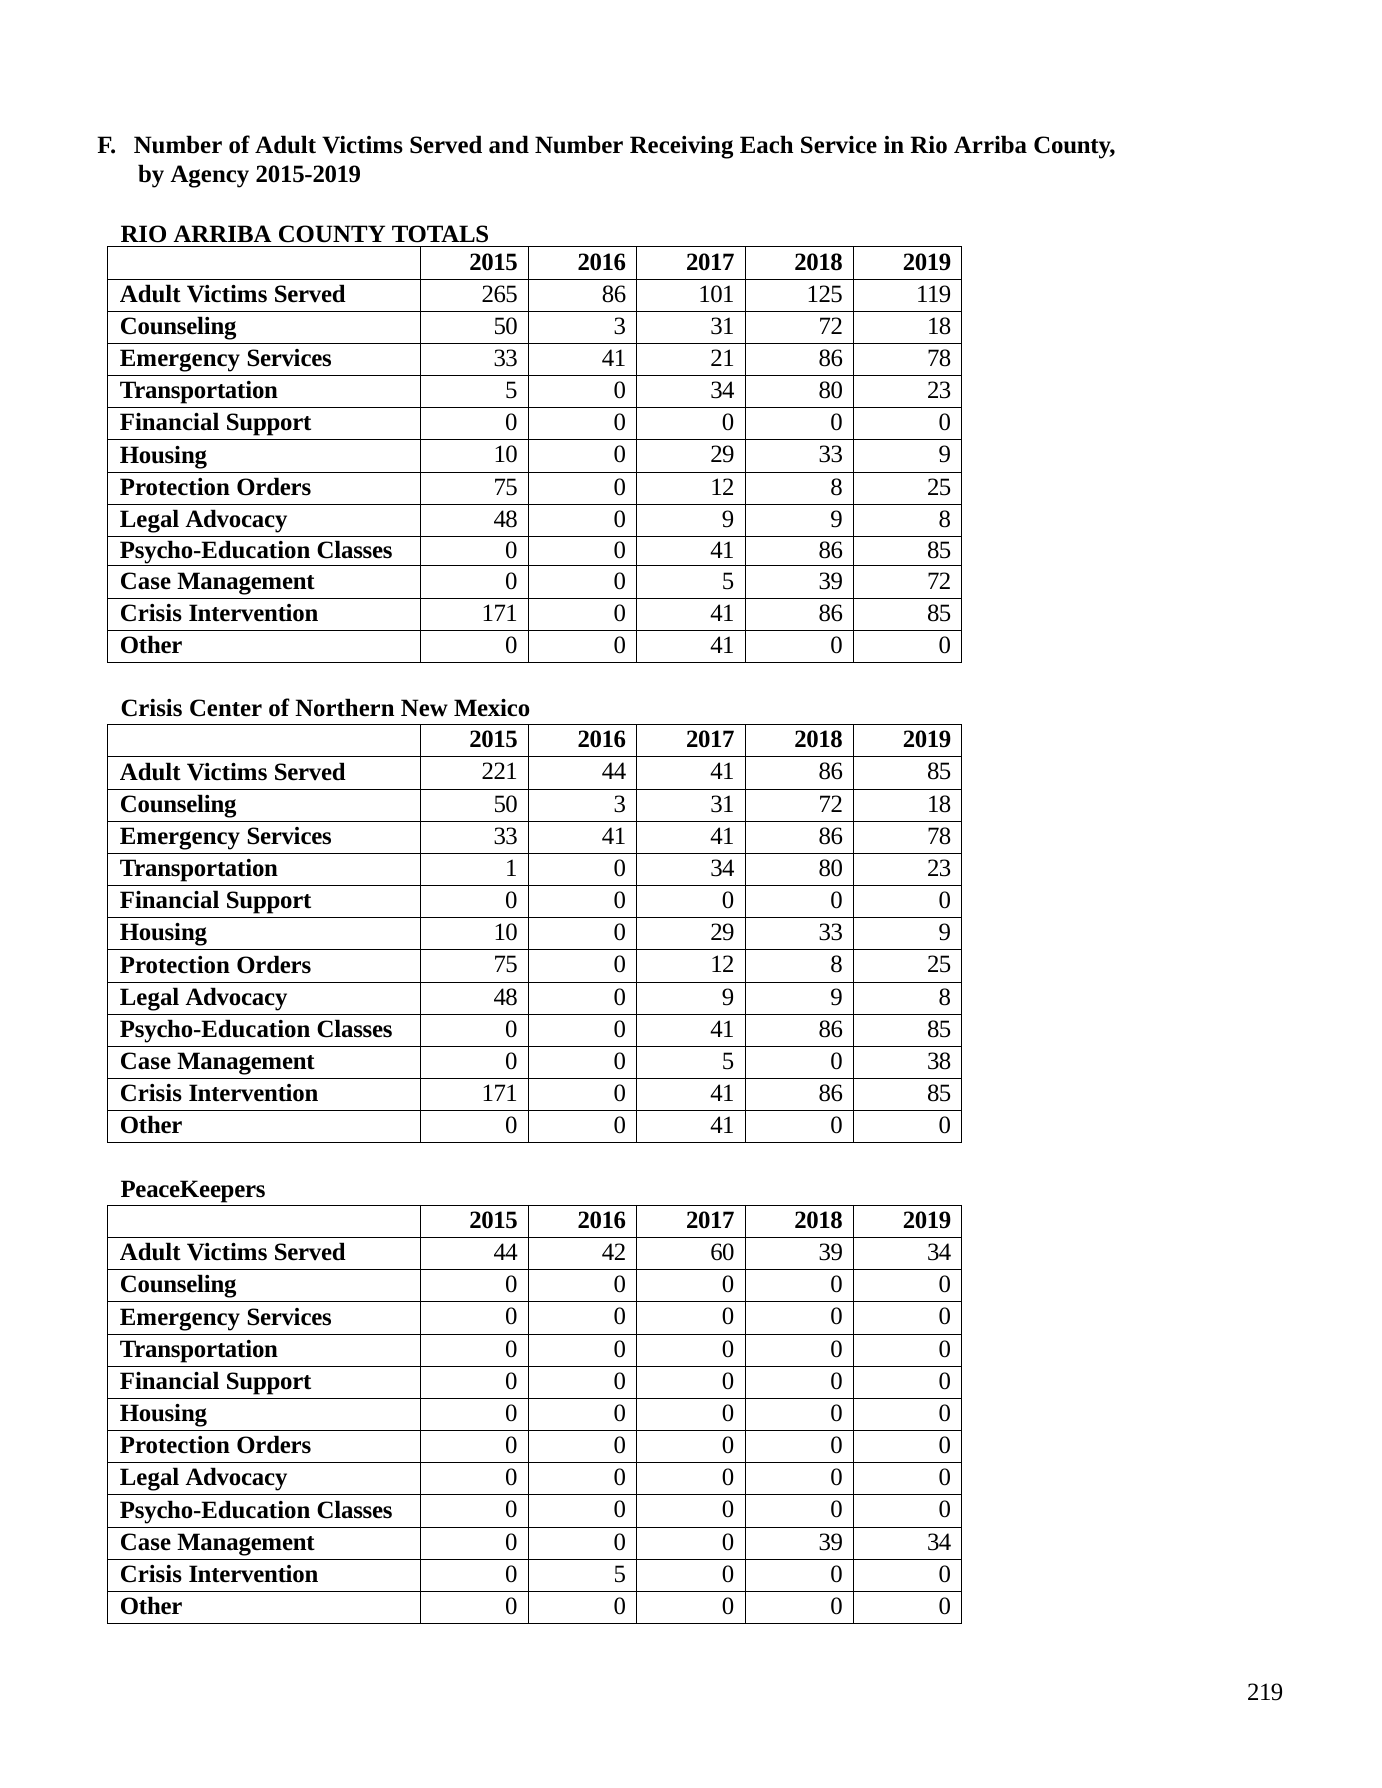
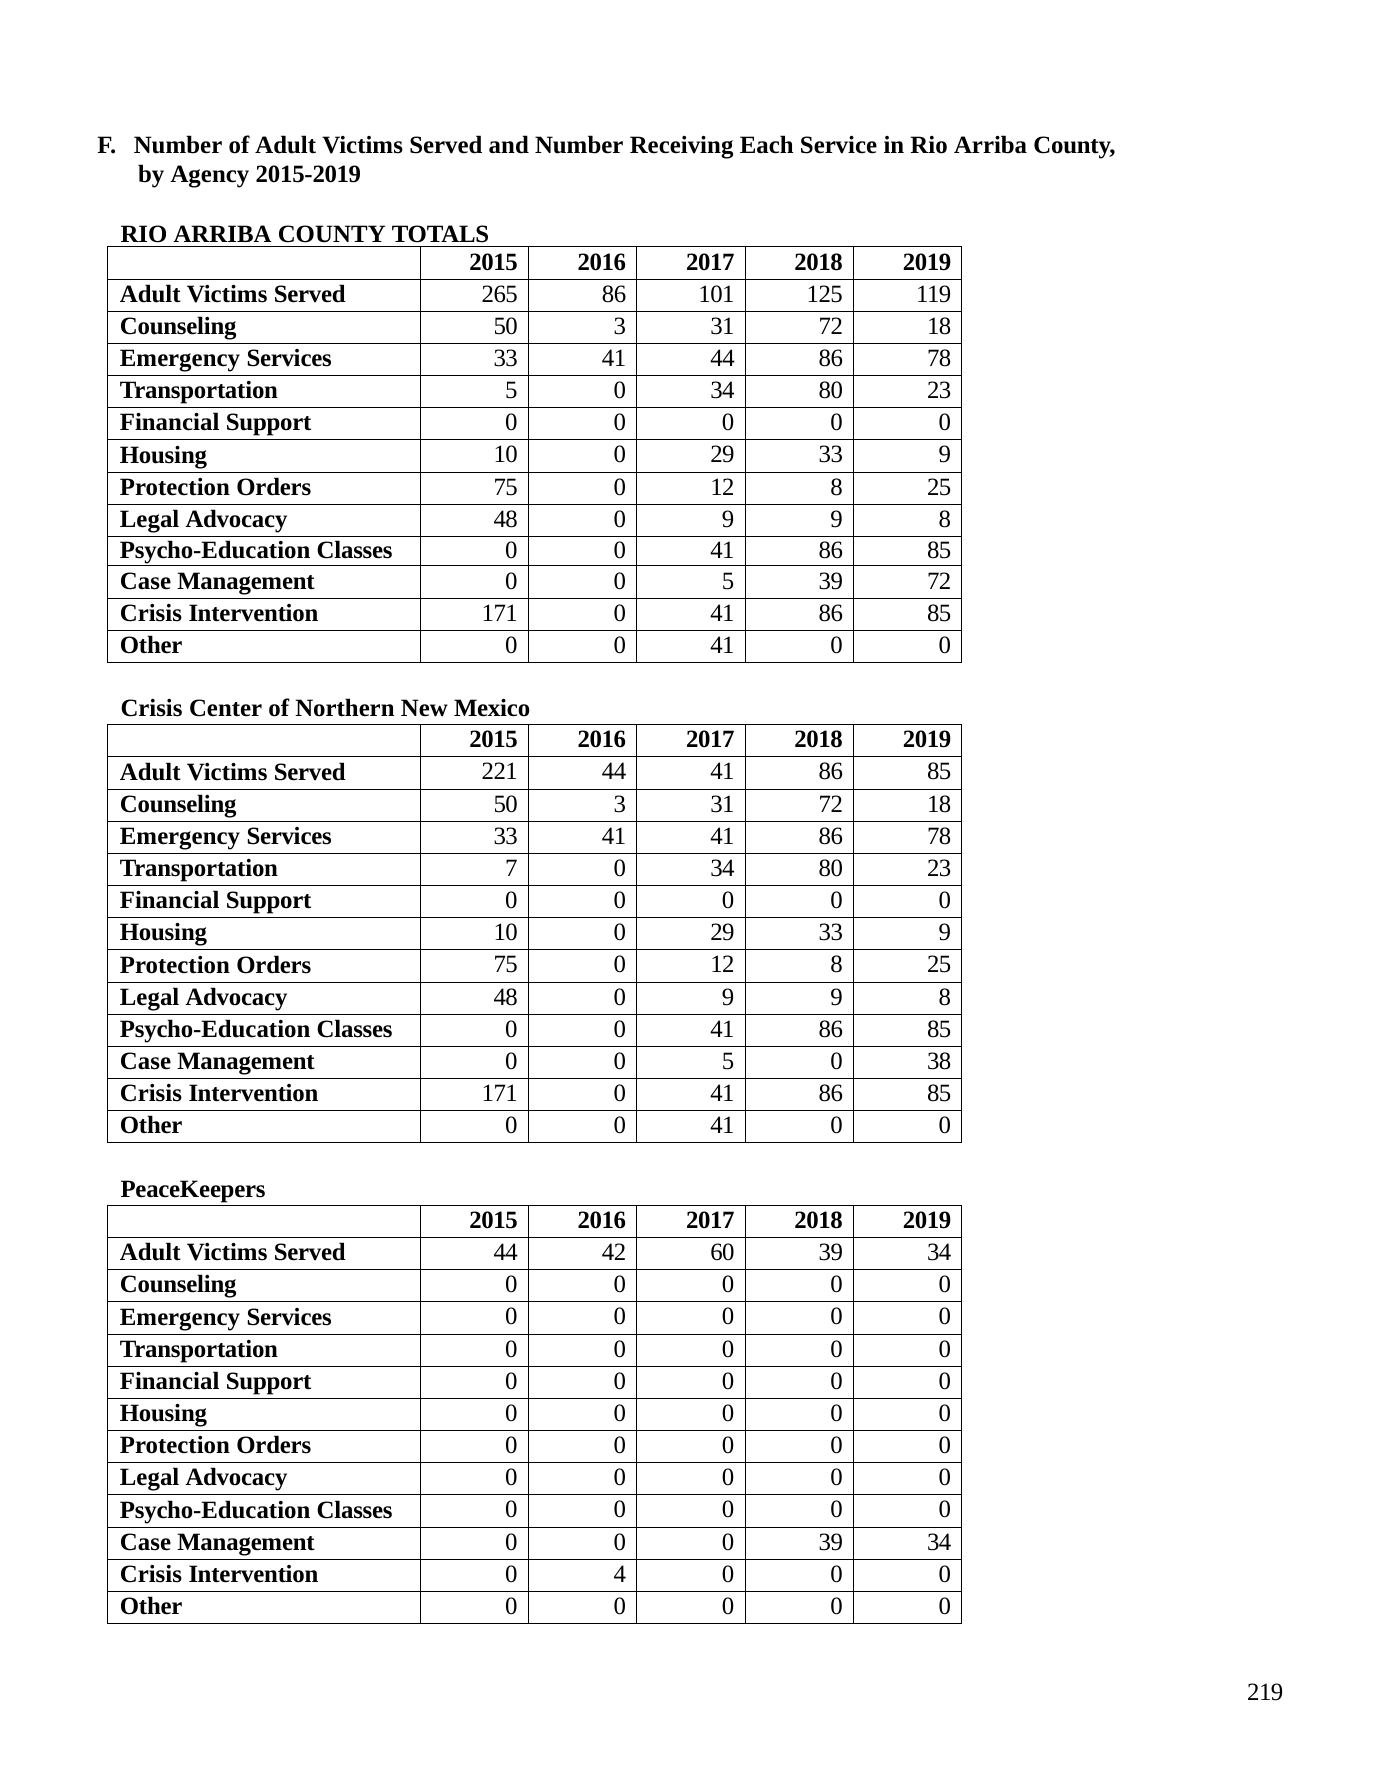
41 21: 21 -> 44
1: 1 -> 7
Intervention 0 5: 5 -> 4
